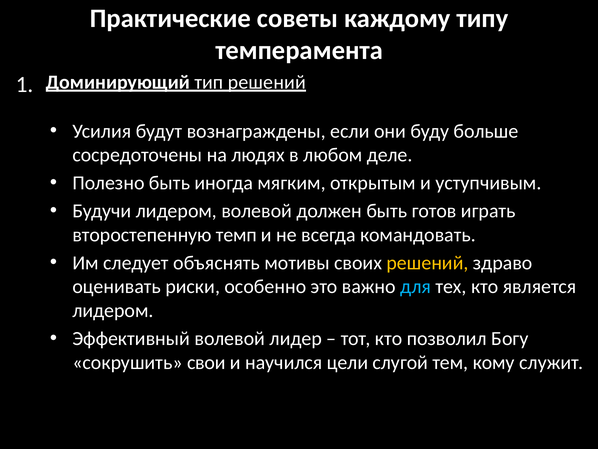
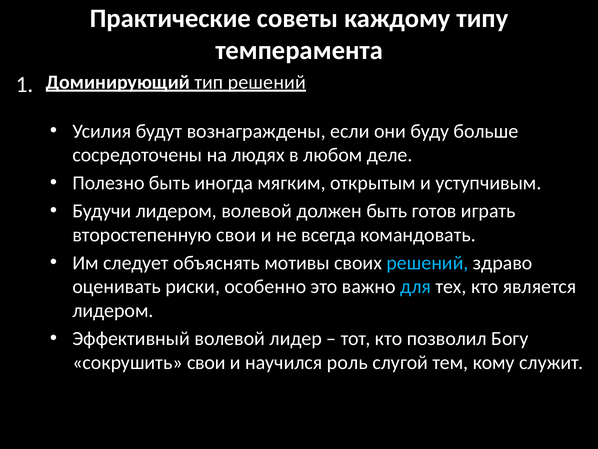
второстепенную темп: темп -> свои
решений at (428, 262) colour: yellow -> light blue
цели: цели -> роль
